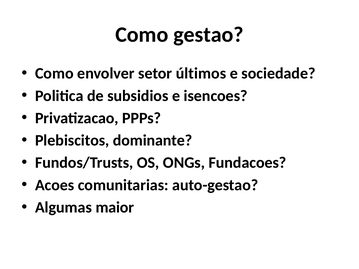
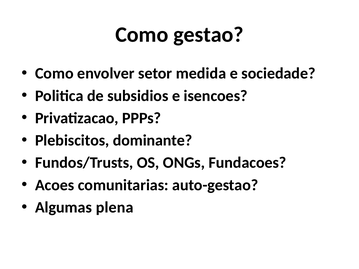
últimos: últimos -> medida
maior: maior -> plena
